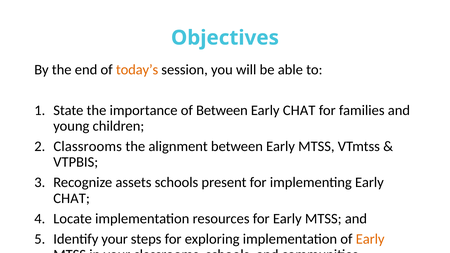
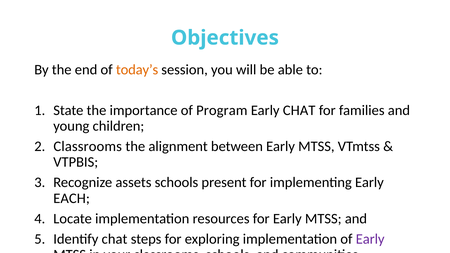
of Between: Between -> Program
CHAT at (72, 198): CHAT -> EACH
Identify your: your -> chat
Early at (370, 239) colour: orange -> purple
